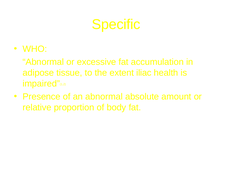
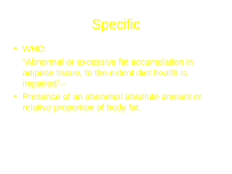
iliac: iliac -> diet
